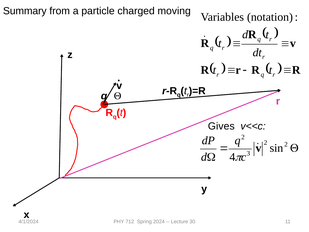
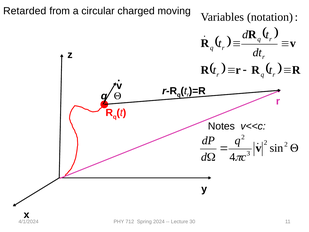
Summary: Summary -> Retarded
particle: particle -> circular
Gives: Gives -> Notes
